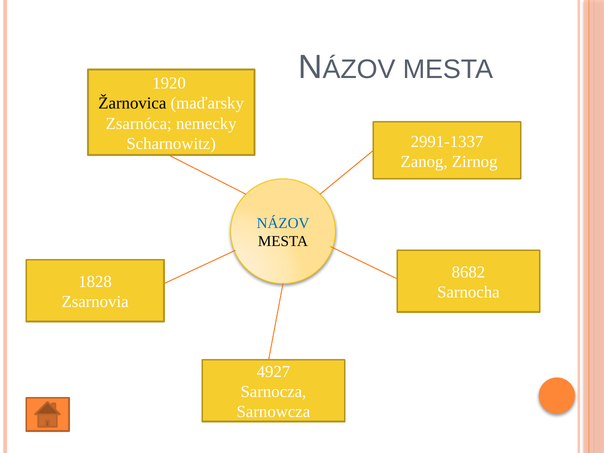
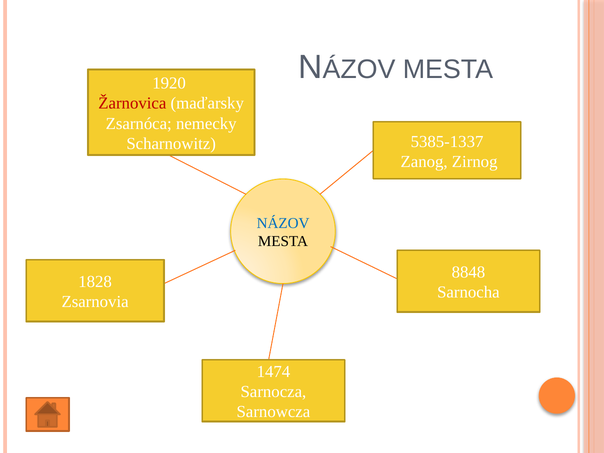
Žarnovica colour: black -> red
2991-1337: 2991-1337 -> 5385-1337
8682: 8682 -> 8848
4927: 4927 -> 1474
